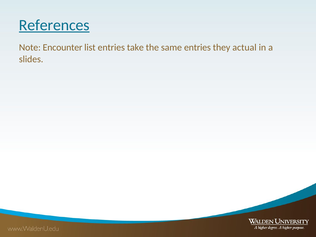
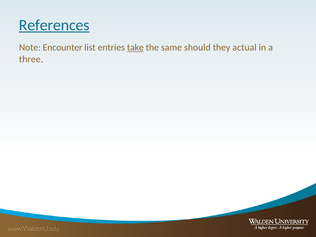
take underline: none -> present
same entries: entries -> should
slides: slides -> three
